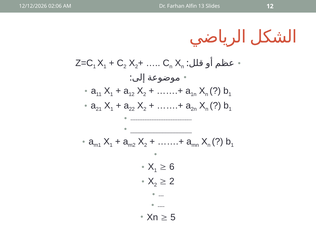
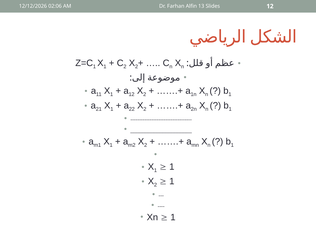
6 at (172, 167): 6 -> 1
2 at (172, 181): 2 -> 1
5 at (173, 217): 5 -> 1
